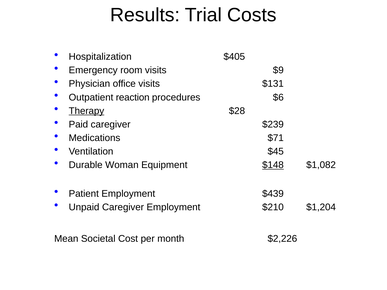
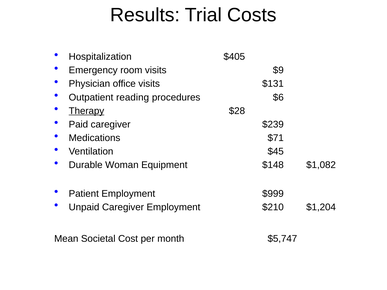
reaction: reaction -> reading
$148 underline: present -> none
$439: $439 -> $999
$2,226: $2,226 -> $5,747
